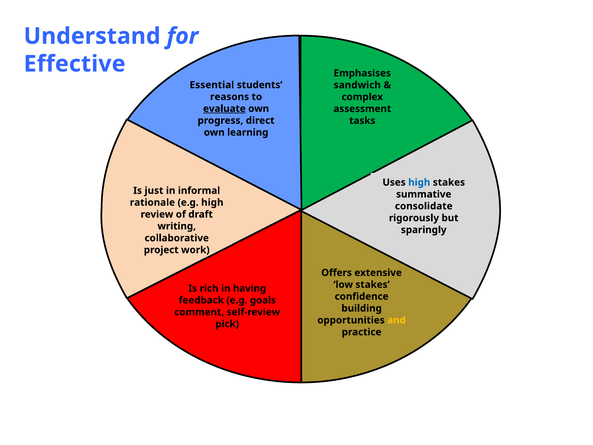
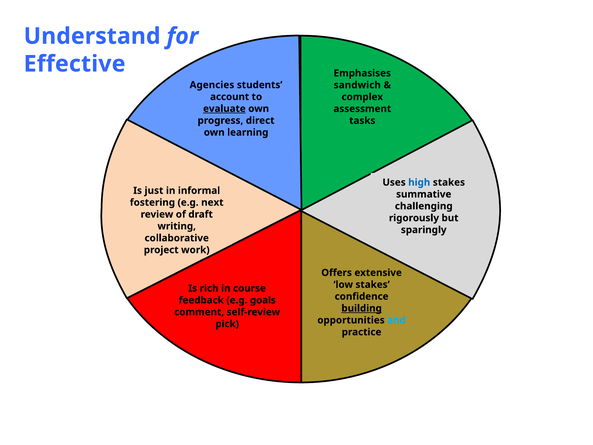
Essential: Essential -> Agencies
reasons: reasons -> account
rationale: rationale -> fostering
e.g high: high -> next
consolidate: consolidate -> challenging
having: having -> course
building underline: none -> present
and colour: yellow -> light blue
